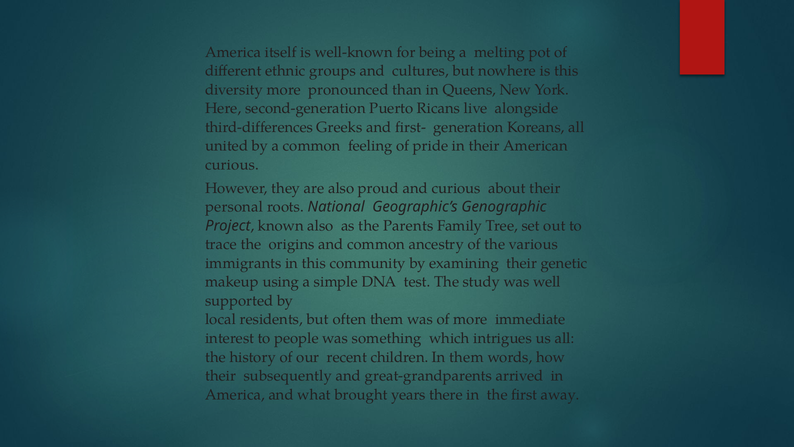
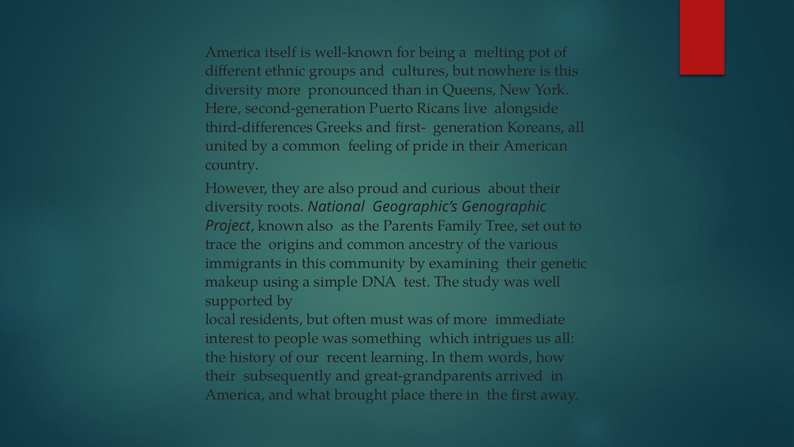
curious at (232, 165): curious -> country
personal at (234, 207): personal -> diversity
often them: them -> must
children: children -> learning
years: years -> place
